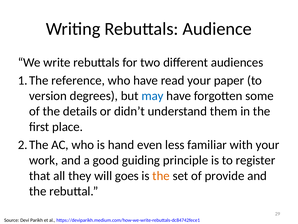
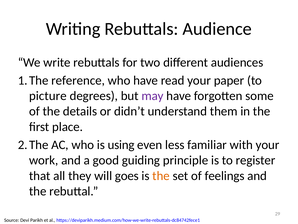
version: version -> picture
may colour: blue -> purple
hand: hand -> using
provide: provide -> feelings
